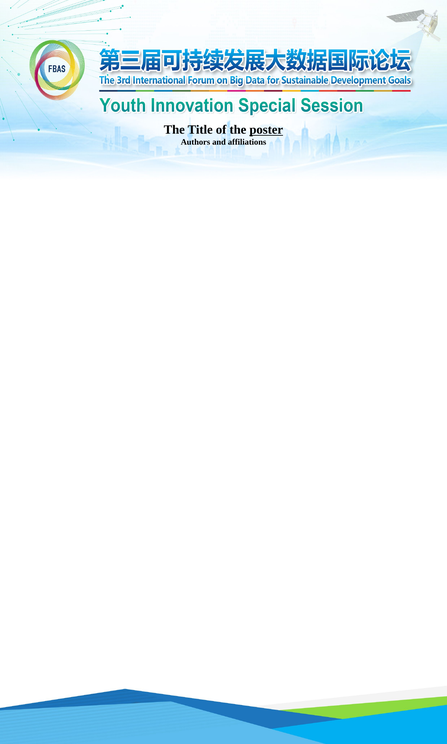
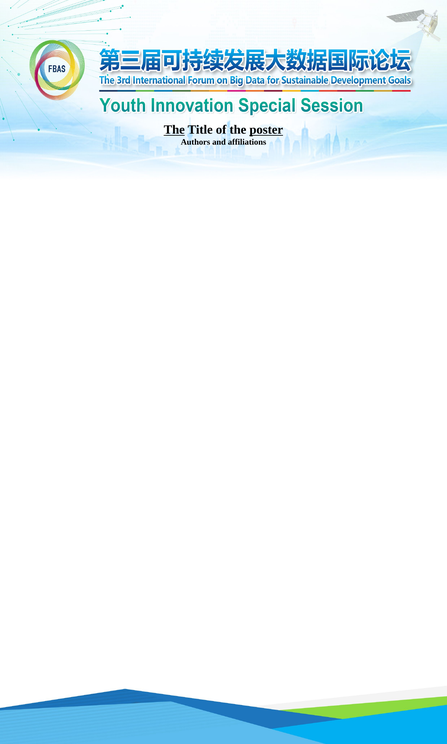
The at (174, 130) underline: none -> present
